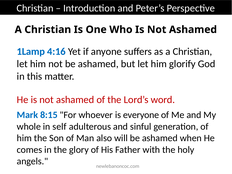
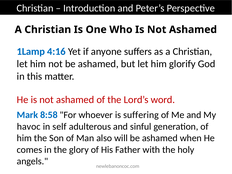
8:15: 8:15 -> 8:58
everyone: everyone -> suffering
whole: whole -> havoc
